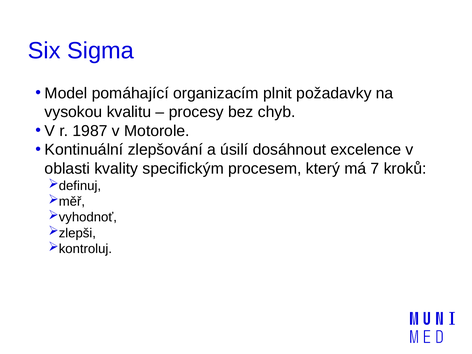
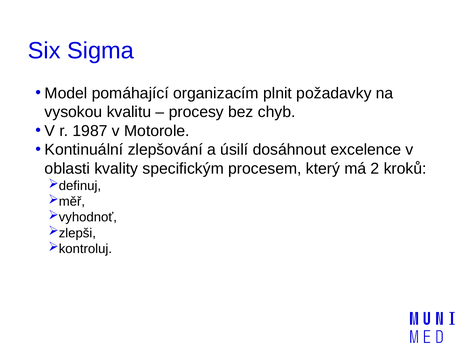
7: 7 -> 2
